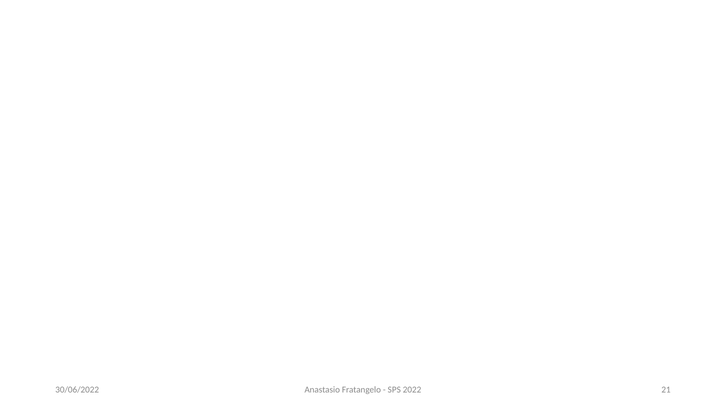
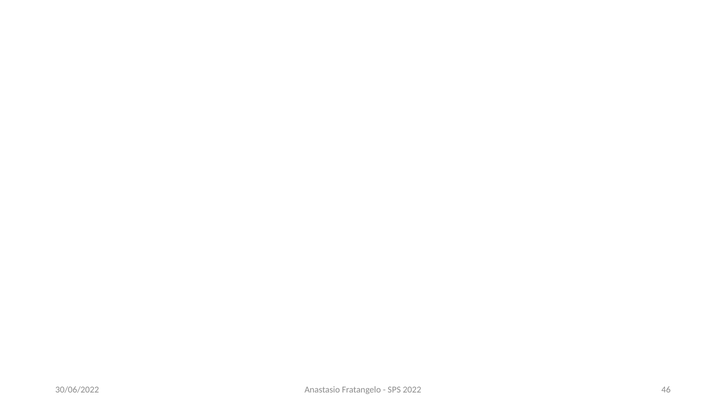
21: 21 -> 46
